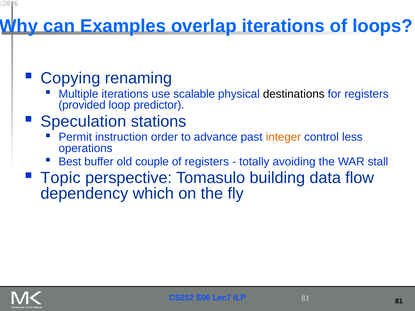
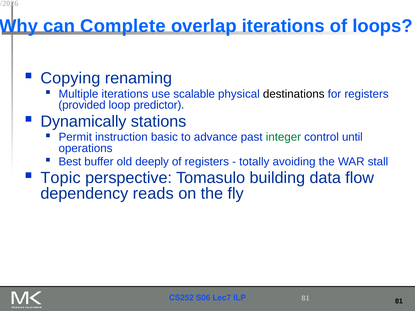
Examples: Examples -> Complete
Speculation: Speculation -> Dynamically
order: order -> basic
integer colour: orange -> green
less: less -> until
couple: couple -> deeply
which: which -> reads
